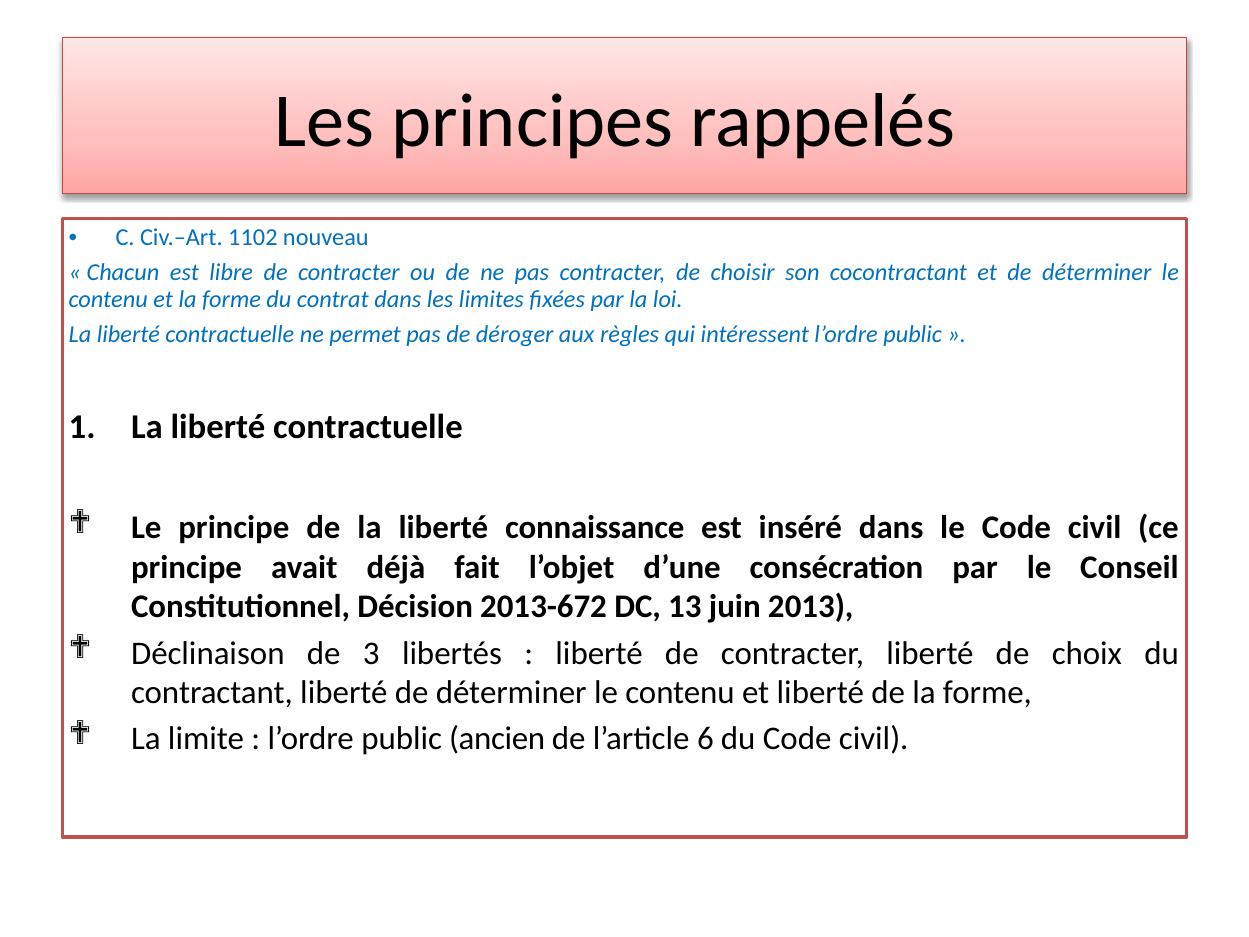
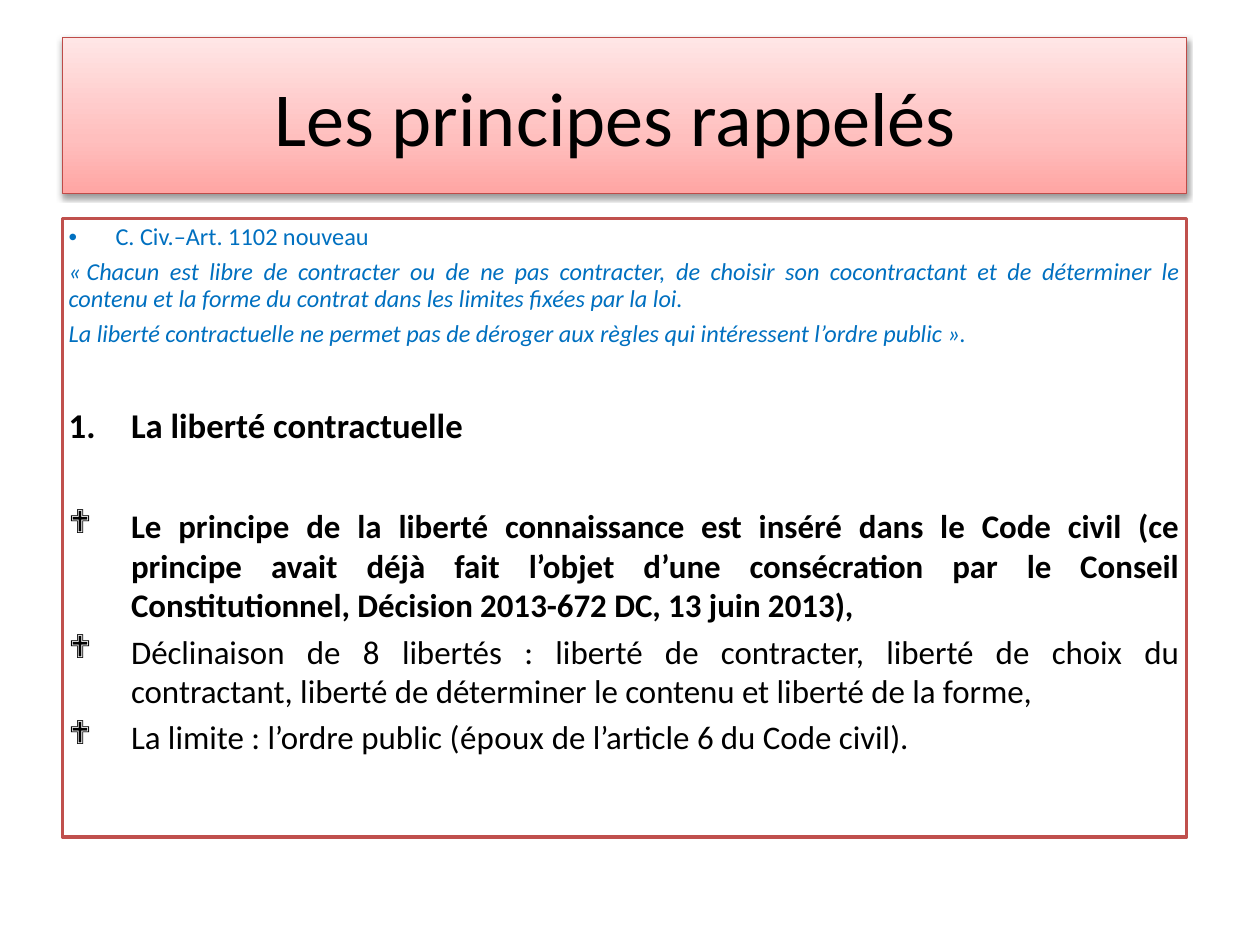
3: 3 -> 8
ancien: ancien -> époux
